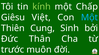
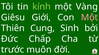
Chấp: Chấp -> Vàng
Việt: Việt -> Giới
Một at (89, 18) colour: light blue -> pink
Thân: Thân -> Chấp
